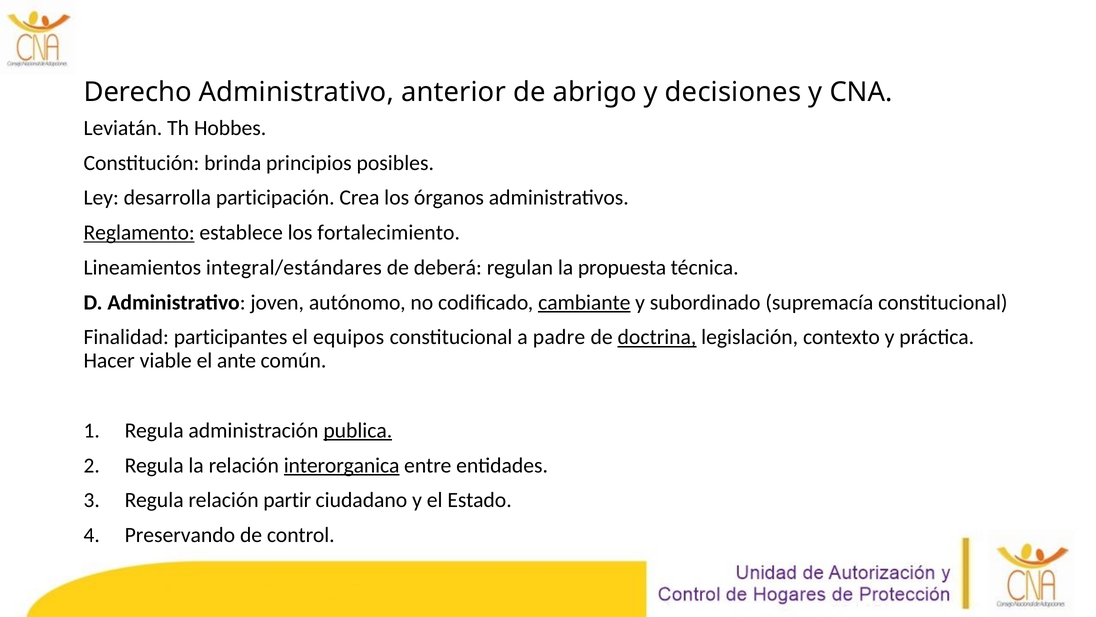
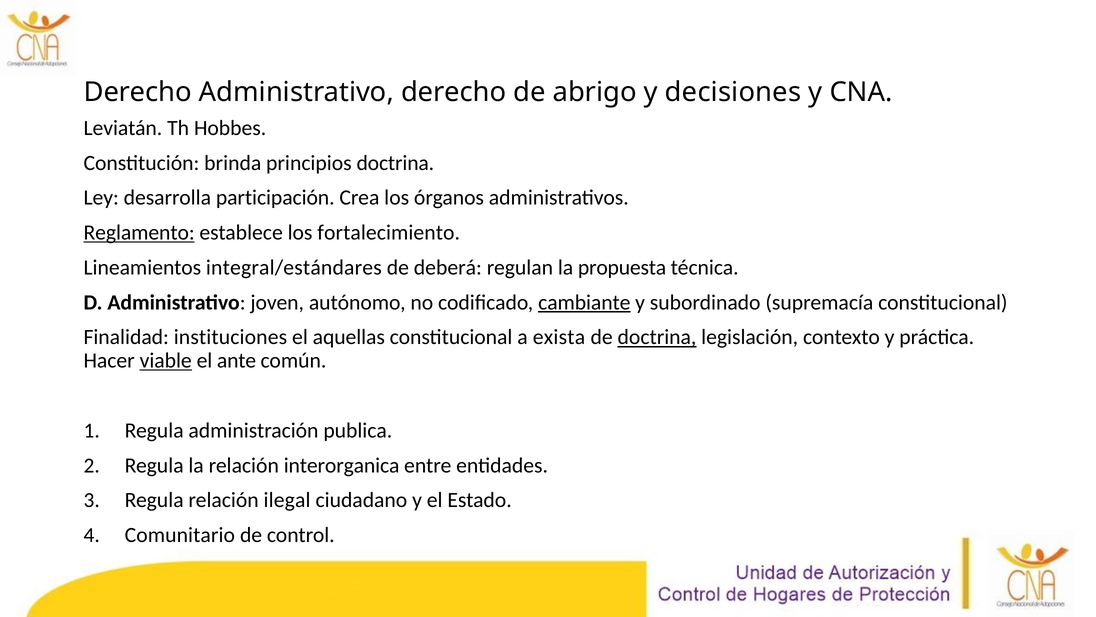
Administrativo anterior: anterior -> derecho
principios posibles: posibles -> doctrina
participantes: participantes -> instituciones
equipos: equipos -> aquellas
padre: padre -> exista
viable underline: none -> present
publica underline: present -> none
interorganica underline: present -> none
partir: partir -> ilegal
Preservando: Preservando -> Comunitario
